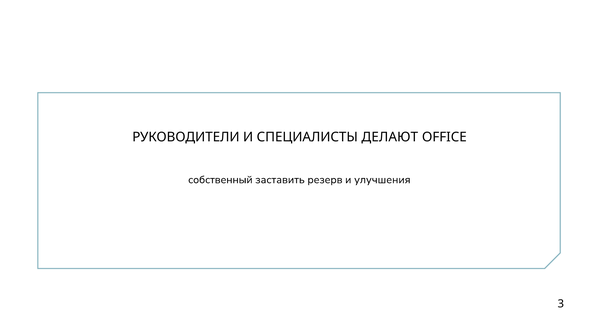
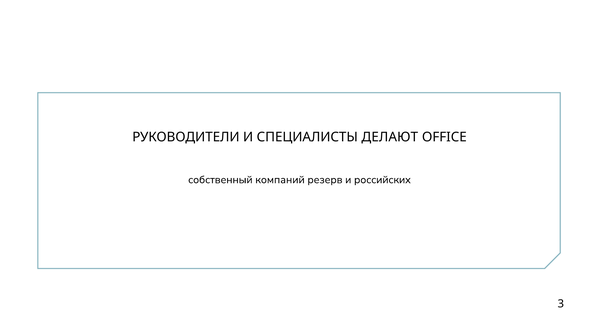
заставить: заставить -> компаний
улучшения: улучшения -> российских
